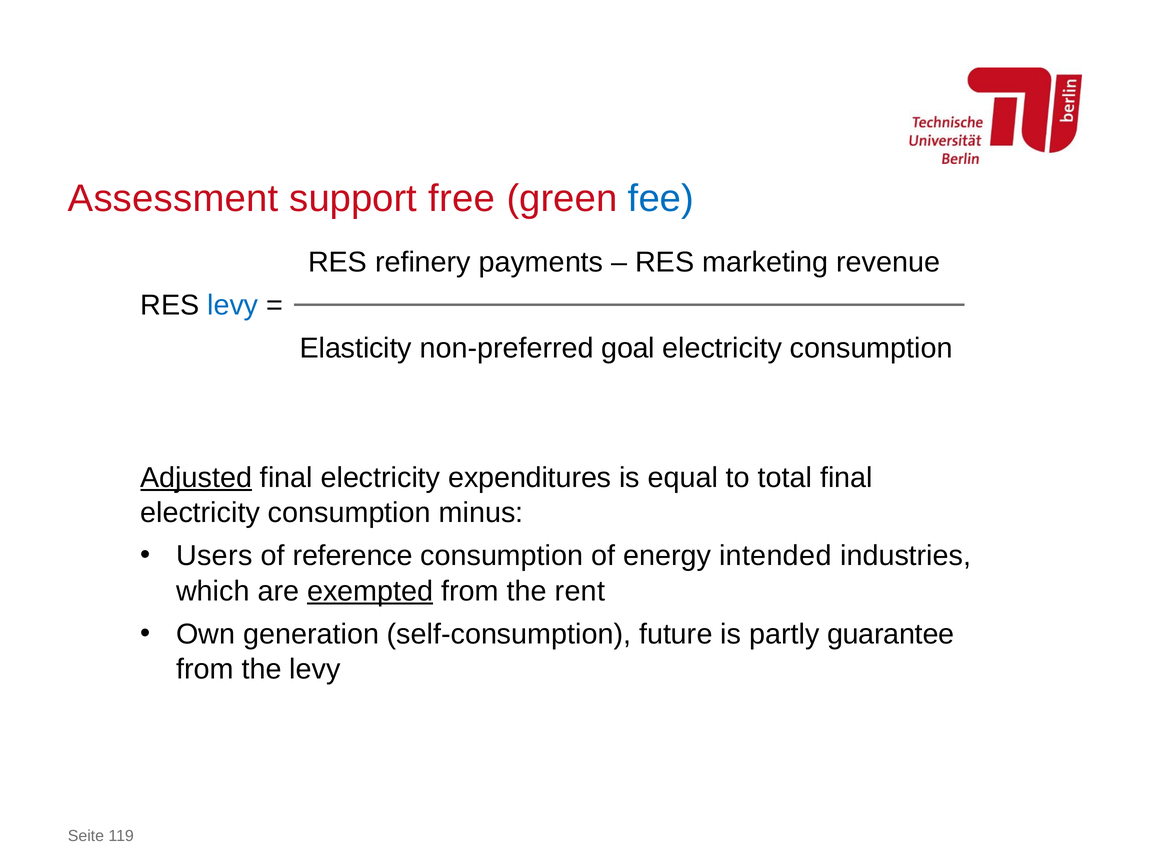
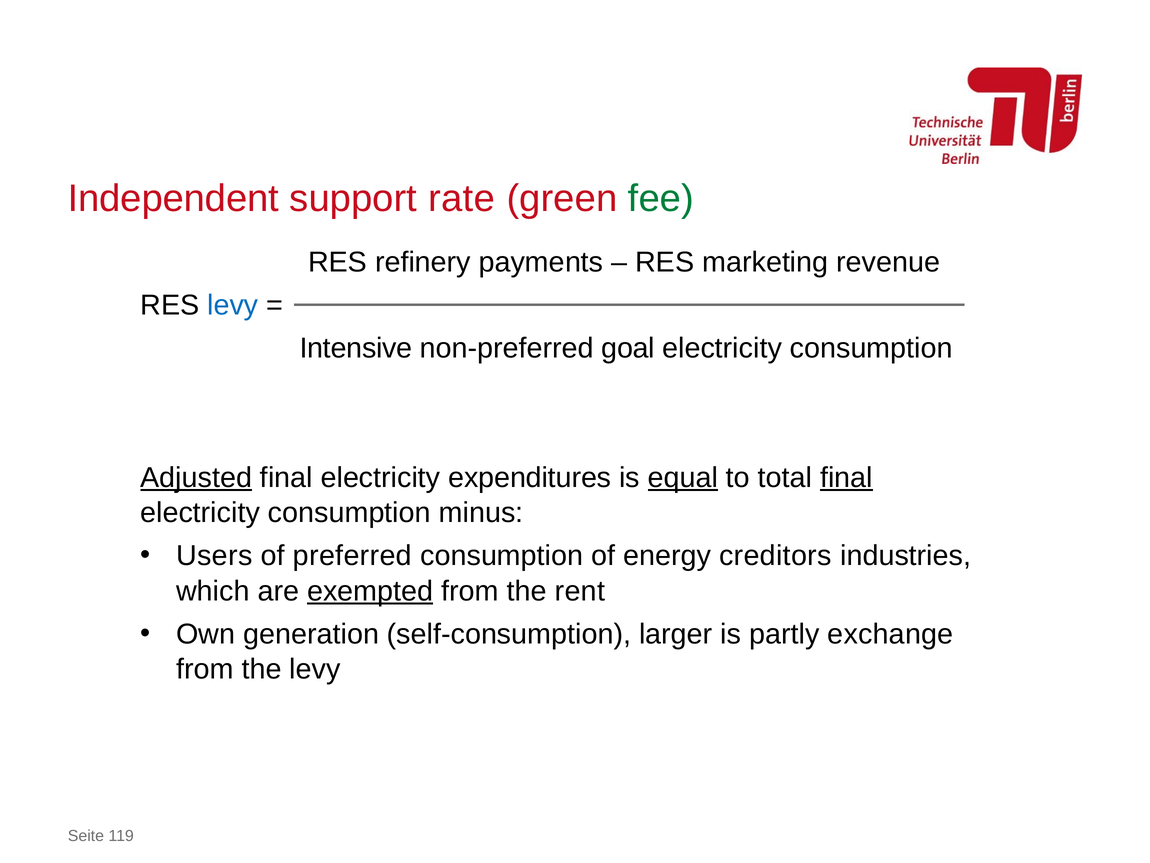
Assessment: Assessment -> Independent
free: free -> rate
fee colour: blue -> green
Elasticity: Elasticity -> Intensive
equal underline: none -> present
final at (846, 477) underline: none -> present
reference: reference -> preferred
intended: intended -> creditors
future: future -> larger
guarantee: guarantee -> exchange
